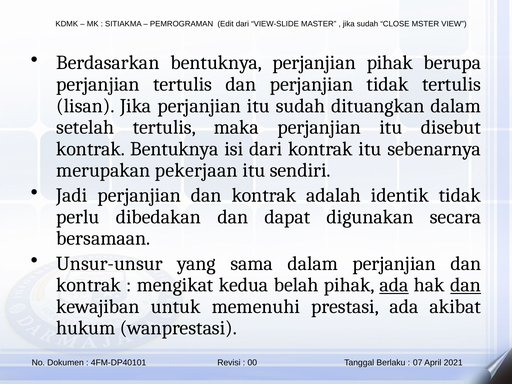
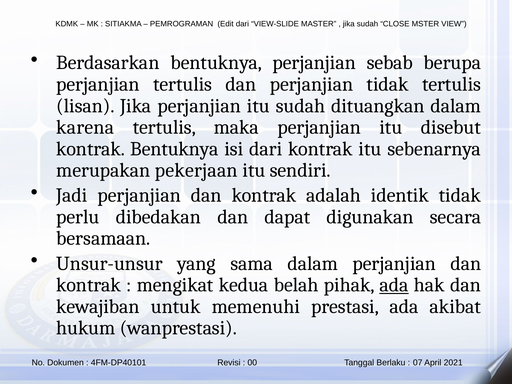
perjanjian pihak: pihak -> sebab
setelah: setelah -> karena
dan at (466, 285) underline: present -> none
